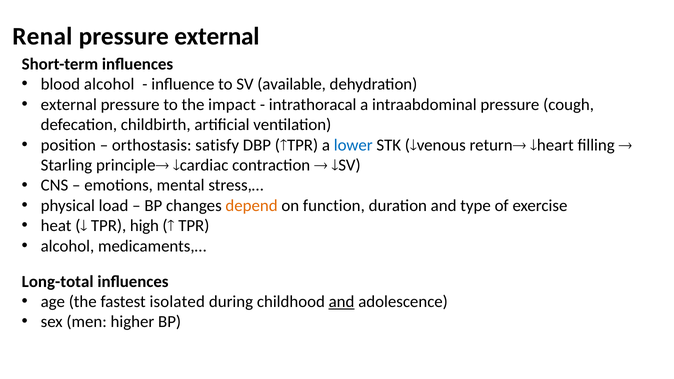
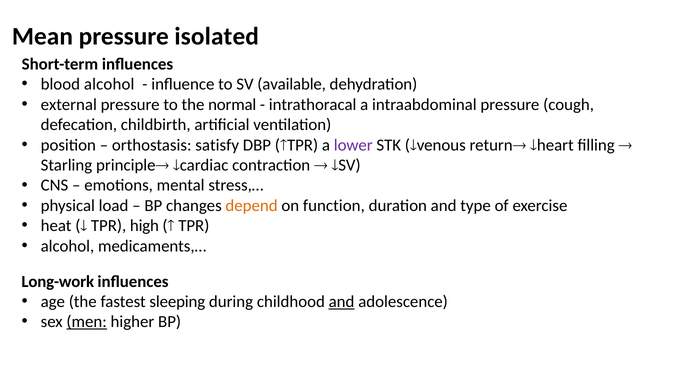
Renal: Renal -> Mean
pressure external: external -> isolated
impact: impact -> normal
lower colour: blue -> purple
Long-total: Long-total -> Long-work
isolated: isolated -> sleeping
men underline: none -> present
